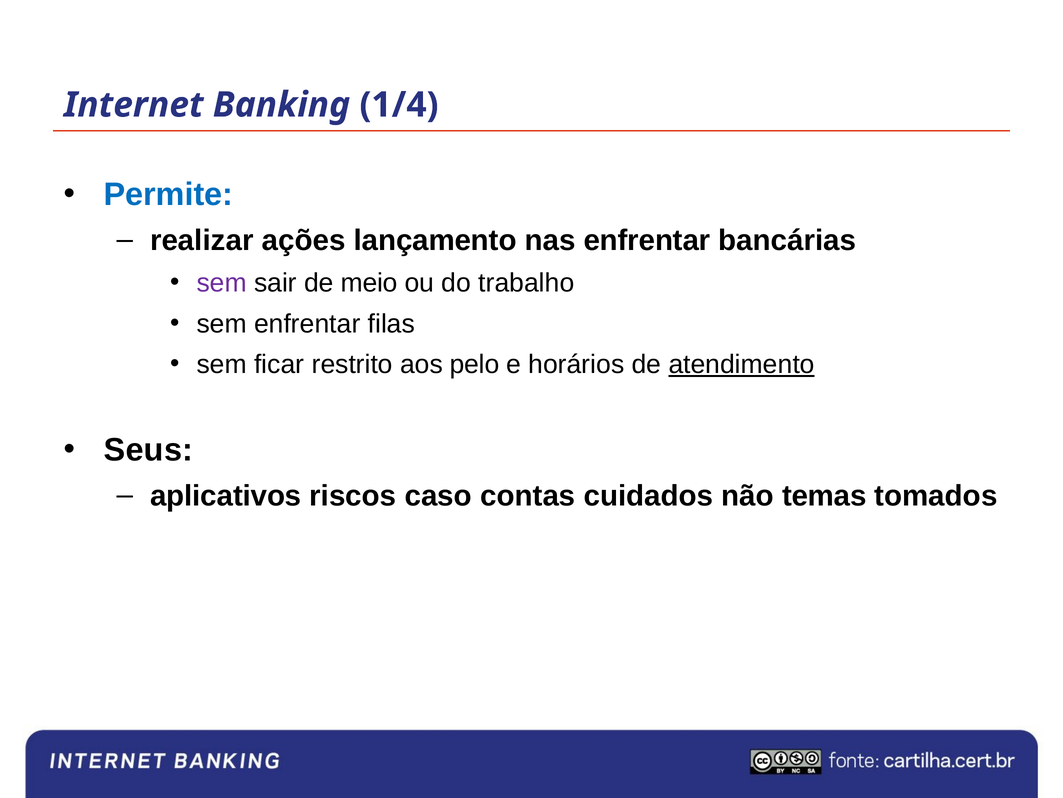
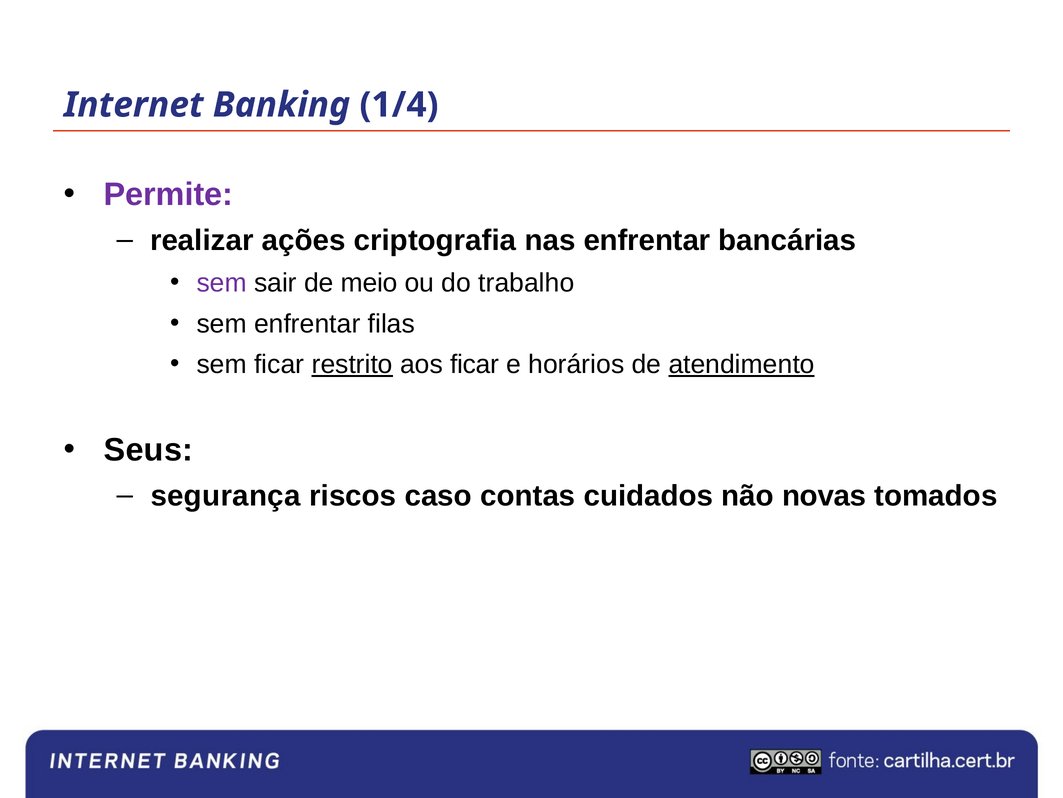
Permite colour: blue -> purple
lançamento: lançamento -> criptografia
restrito underline: none -> present
aos pelo: pelo -> ficar
aplicativos: aplicativos -> segurança
temas: temas -> novas
